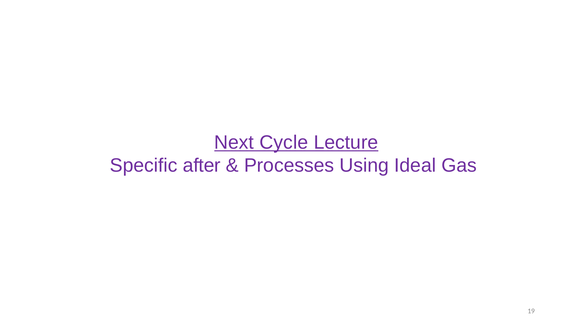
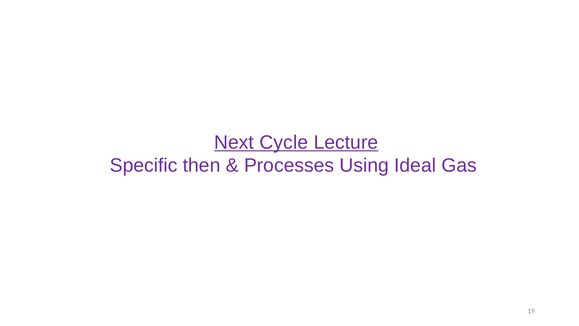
after: after -> then
